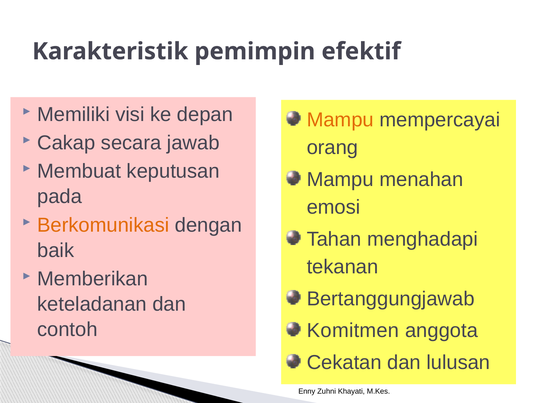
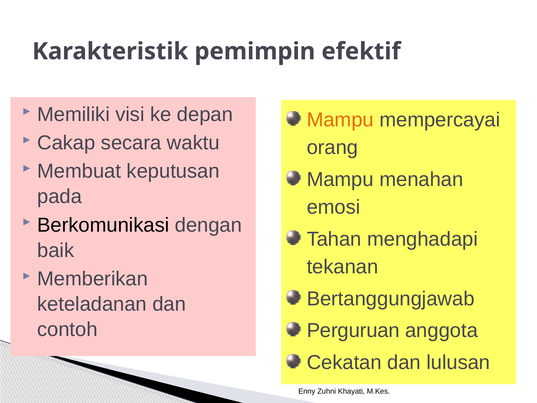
jawab: jawab -> waktu
Berkomunikasi colour: orange -> black
Komitmen: Komitmen -> Perguruan
